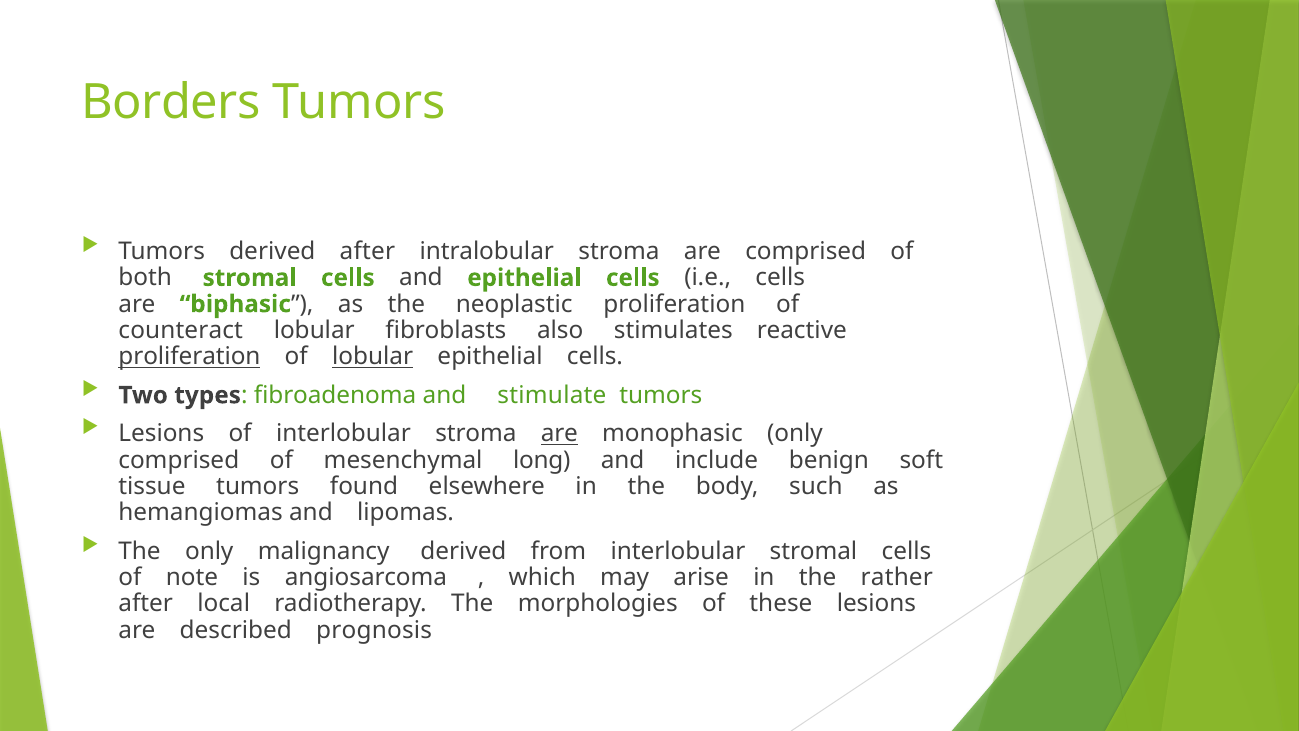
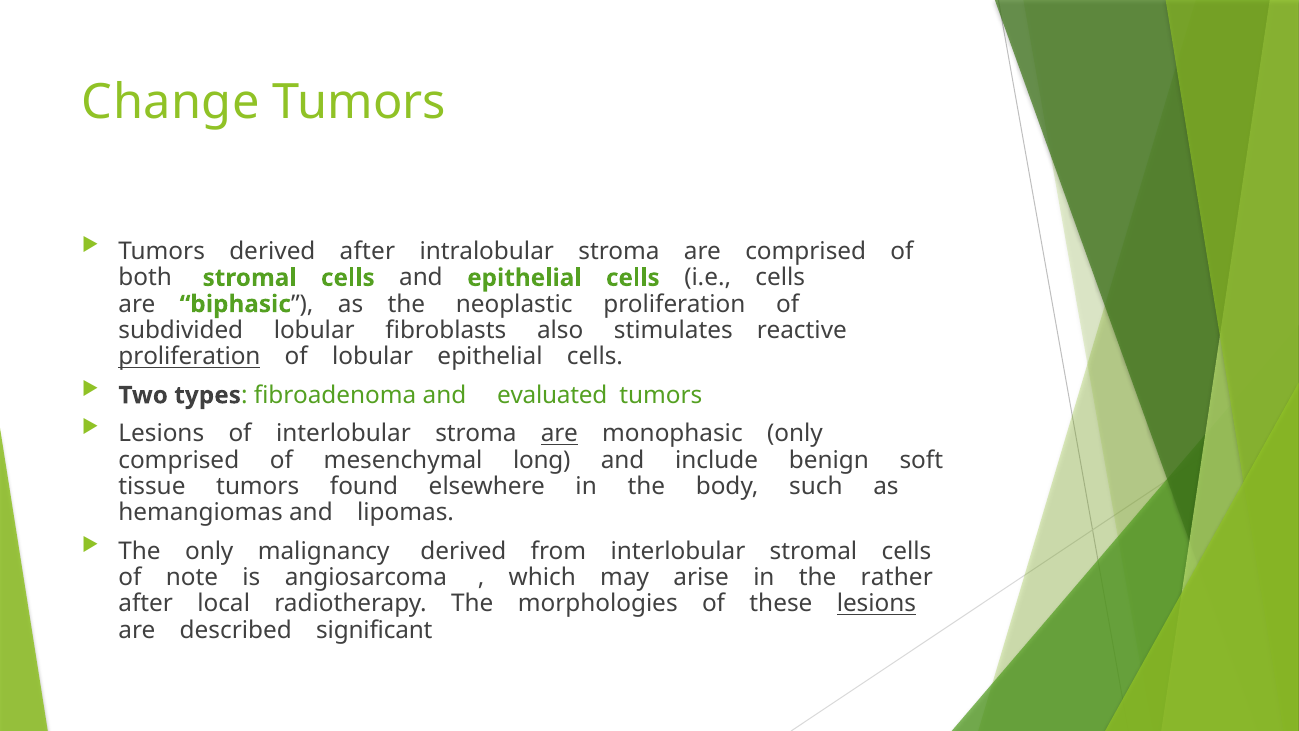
Borders: Borders -> Change
counteract: counteract -> subdivided
lobular at (373, 357) underline: present -> none
stimulate: stimulate -> evaluated
lesions at (876, 604) underline: none -> present
prognosis: prognosis -> significant
